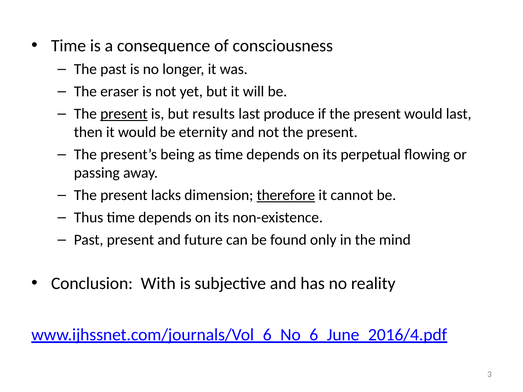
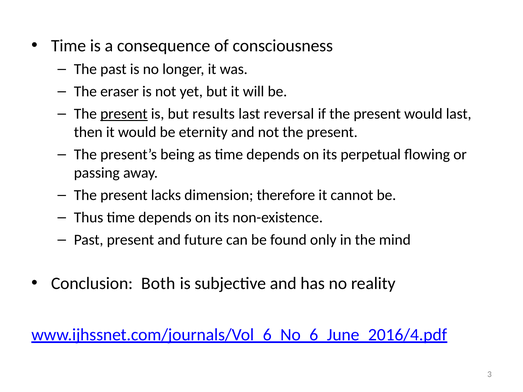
produce: produce -> reversal
therefore underline: present -> none
With: With -> Both
